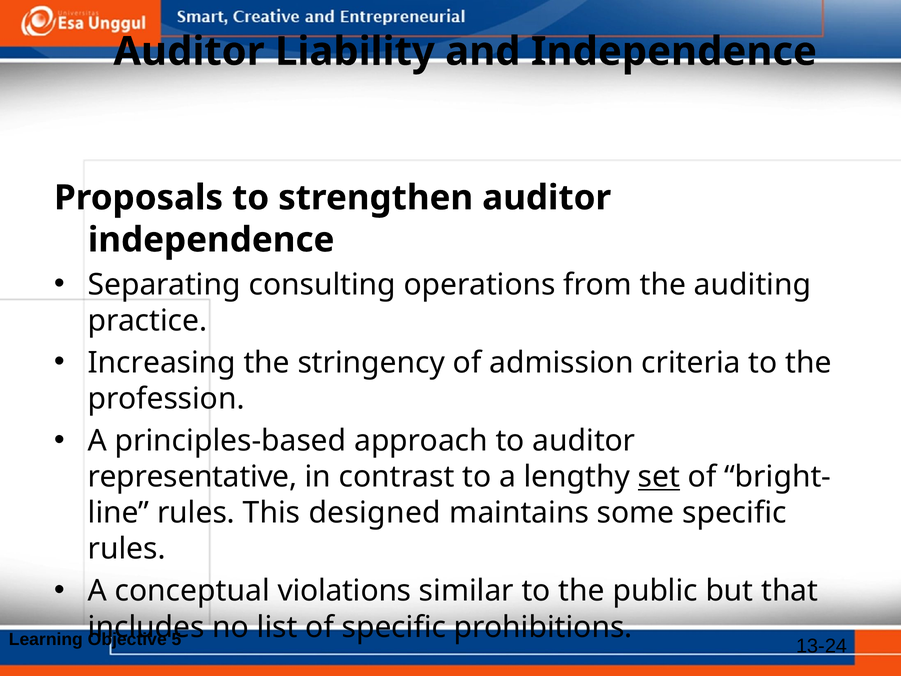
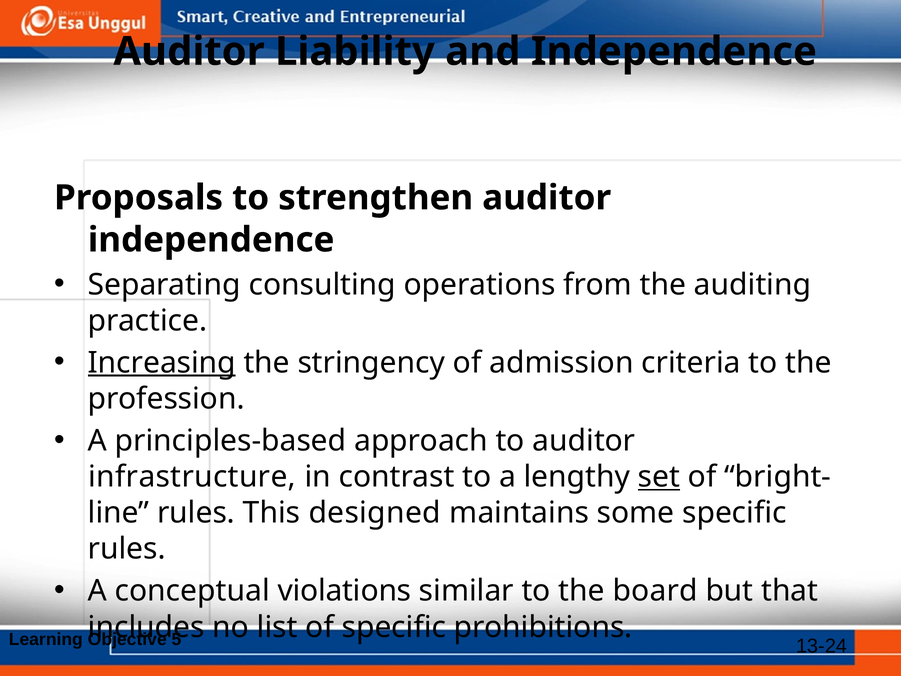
Increasing underline: none -> present
representative: representative -> infrastructure
public: public -> board
